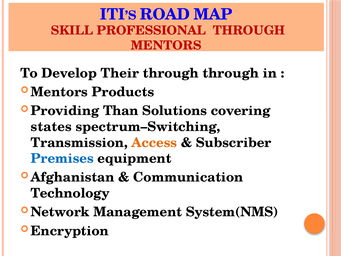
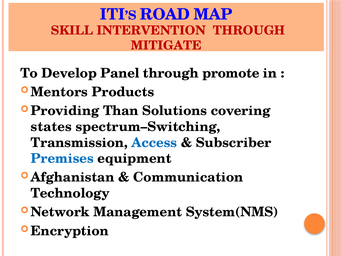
PROFESSIONAL: PROFESSIONAL -> INTERVENTION
MENTORS at (166, 45): MENTORS -> MITIGATE
Their: Their -> Panel
through through: through -> promote
Access colour: orange -> blue
